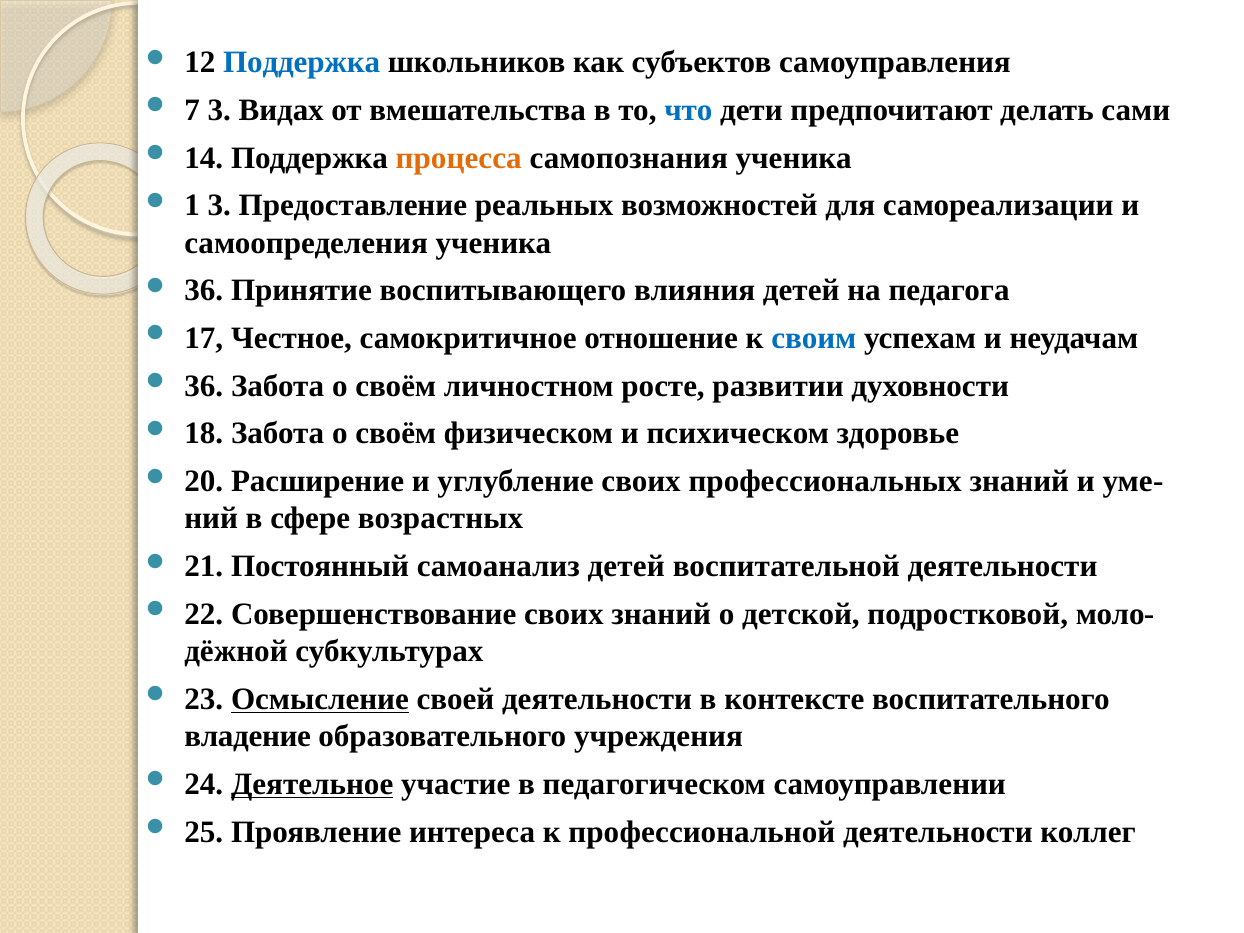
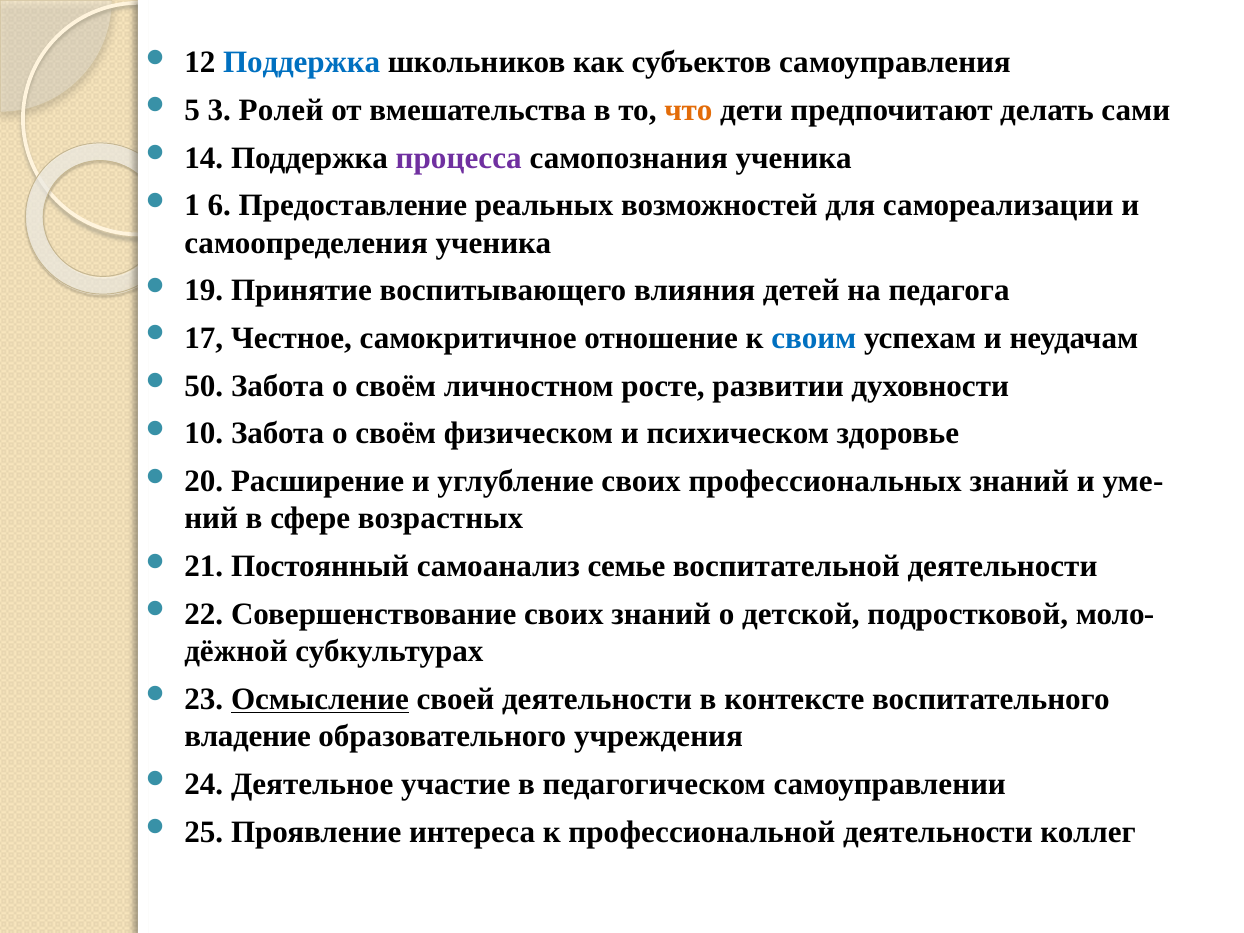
7: 7 -> 5
Видах: Видах -> Ролей
что colour: blue -> orange
процесса colour: orange -> purple
1 3: 3 -> 6
36 at (204, 291): 36 -> 19
36 at (204, 386): 36 -> 50
18: 18 -> 10
детей: детей -> семье
Деятельное underline: present -> none
